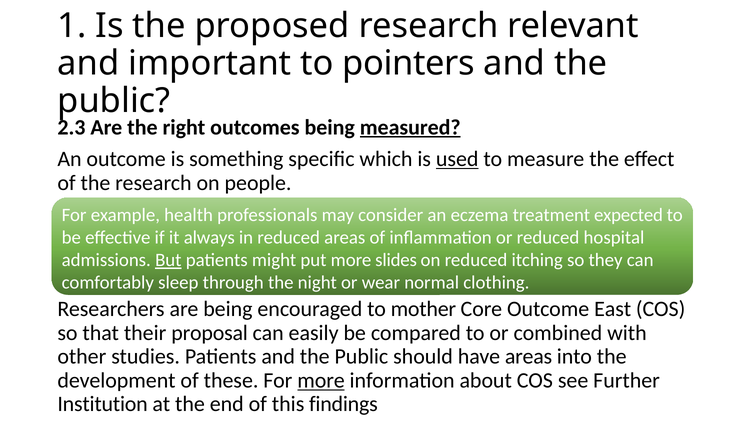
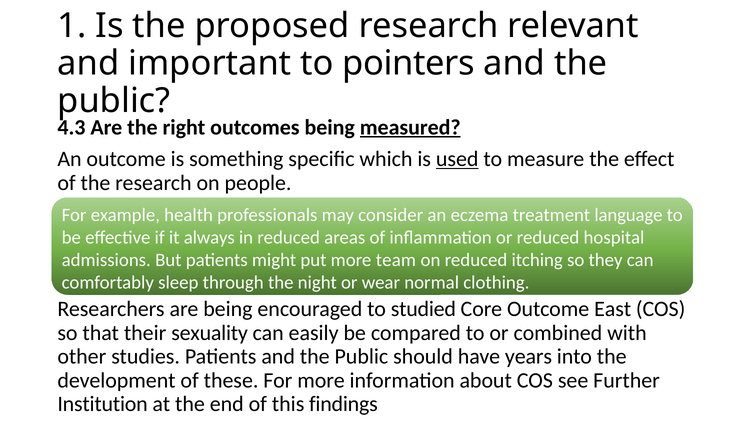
2.3: 2.3 -> 4.3
expected: expected -> language
But underline: present -> none
slides: slides -> team
mother: mother -> studied
proposal: proposal -> sexuality
have areas: areas -> years
more at (321, 380) underline: present -> none
